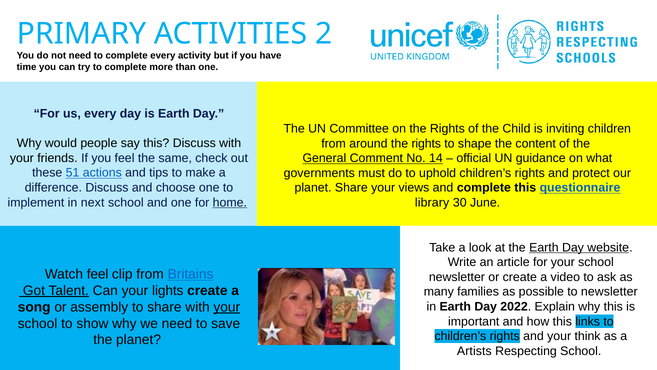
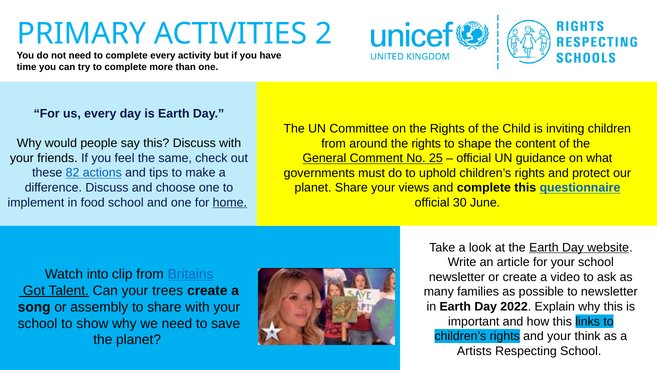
14: 14 -> 25
51: 51 -> 82
next: next -> food
library at (432, 202): library -> official
Watch feel: feel -> into
lights: lights -> trees
your at (227, 307) underline: present -> none
